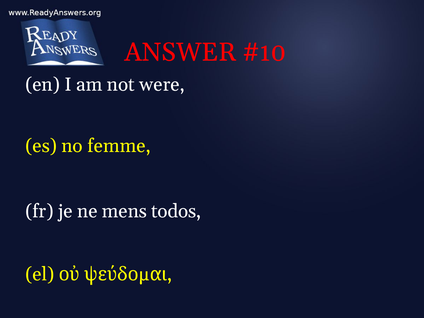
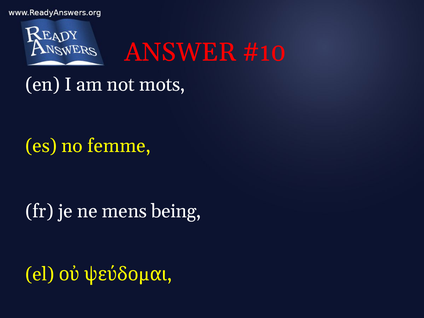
were: were -> mots
todos: todos -> being
